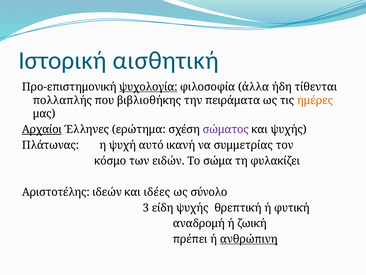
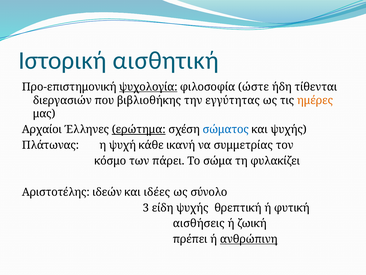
άλλα: άλλα -> ώστε
πολλαπλής: πολλαπλής -> διεργασιών
πειράματα: πειράματα -> εγγύτητας
Αρχαίοι underline: present -> none
ερώτημα underline: none -> present
σώματος colour: purple -> blue
αυτό: αυτό -> κάθε
ειδών: ειδών -> πάρει
αναδρομή: αναδρομή -> αισθήσεις
